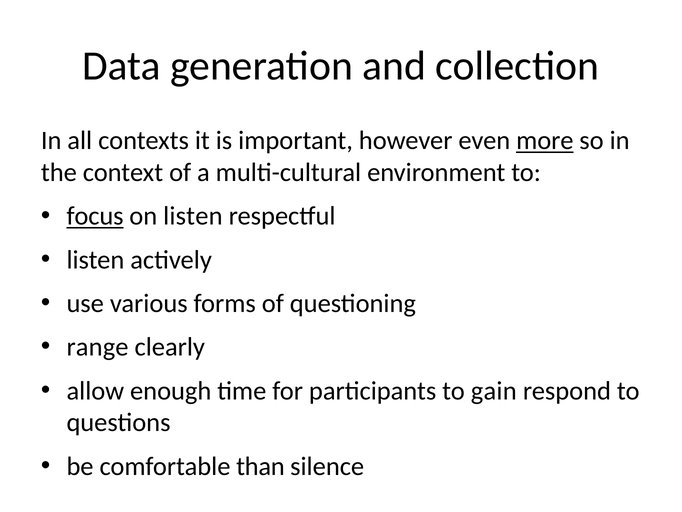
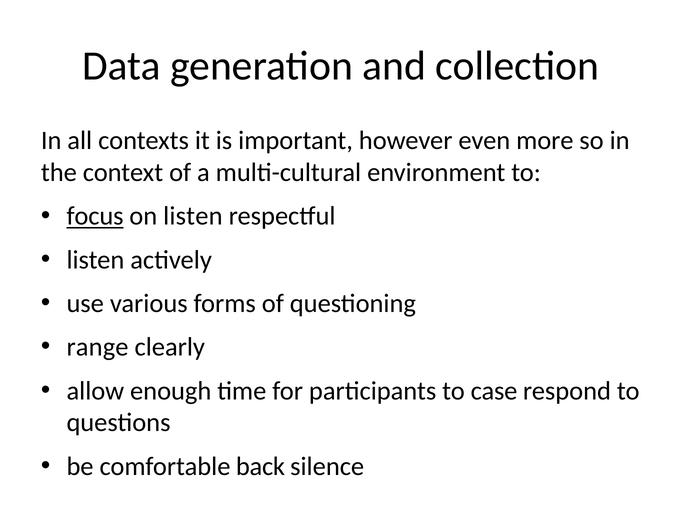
more underline: present -> none
gain: gain -> case
than: than -> back
